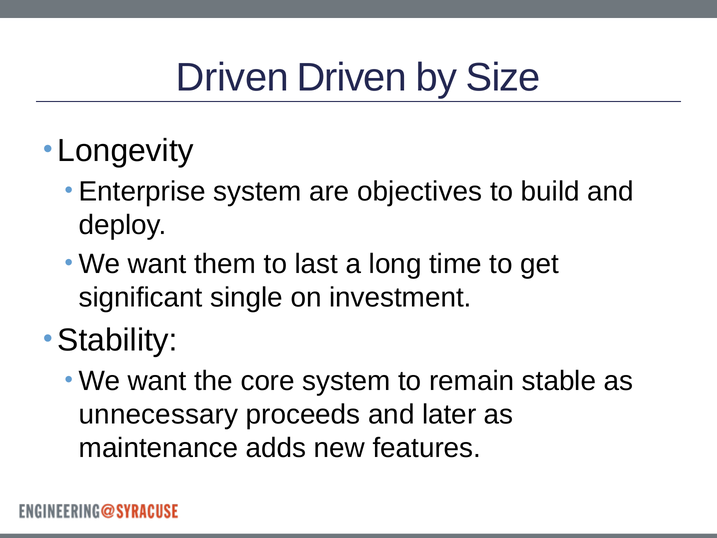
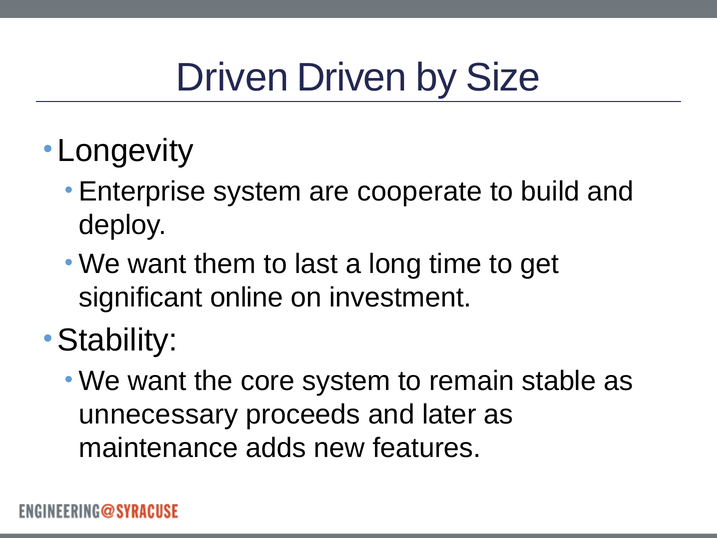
objectives: objectives -> cooperate
single: single -> online
